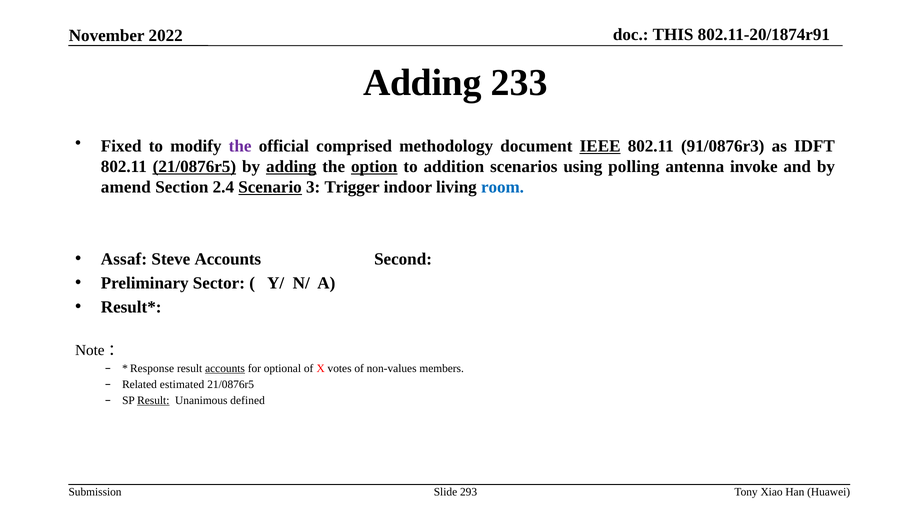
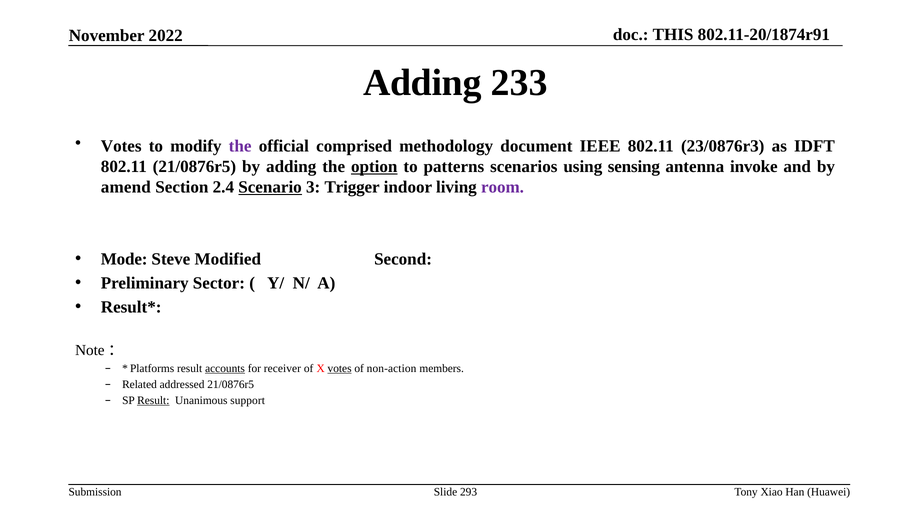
Fixed at (121, 146): Fixed -> Votes
IEEE underline: present -> none
91/0876r3: 91/0876r3 -> 23/0876r3
21/0876r5 at (194, 166) underline: present -> none
adding at (291, 166) underline: present -> none
addition: addition -> patterns
polling: polling -> sensing
room colour: blue -> purple
Assaf: Assaf -> Mode
Steve Accounts: Accounts -> Modified
Response: Response -> Platforms
optional: optional -> receiver
votes at (340, 368) underline: none -> present
non-values: non-values -> non-action
estimated: estimated -> addressed
defined: defined -> support
